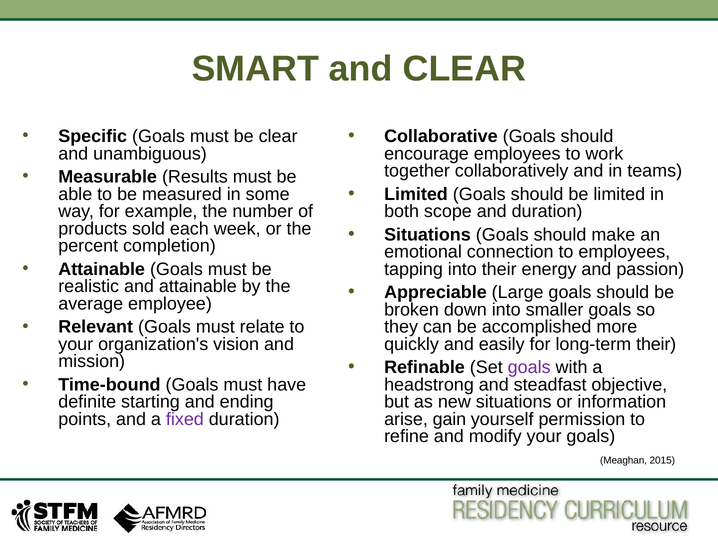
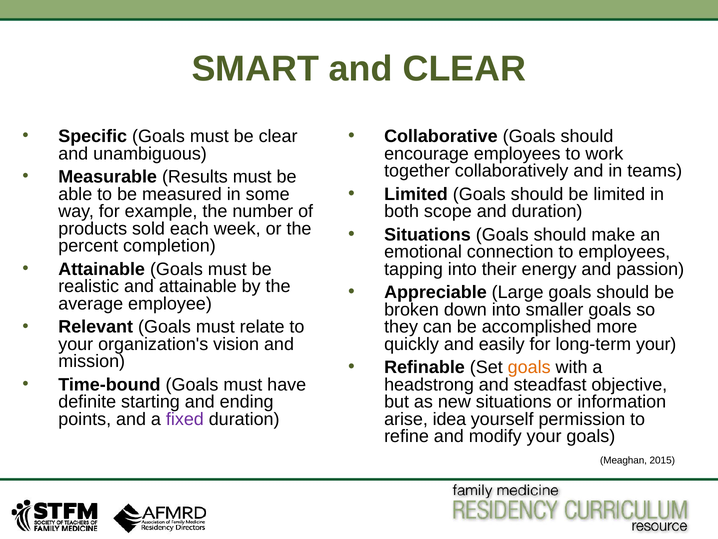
long-term their: their -> your
goals at (529, 367) colour: purple -> orange
gain: gain -> idea
